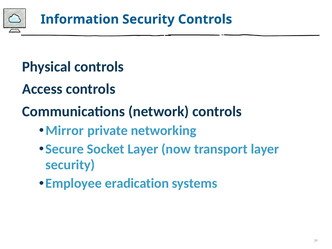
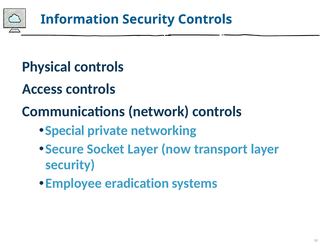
Mirror: Mirror -> Special
